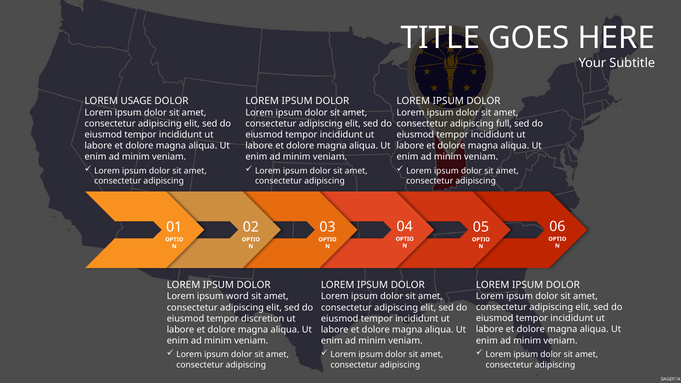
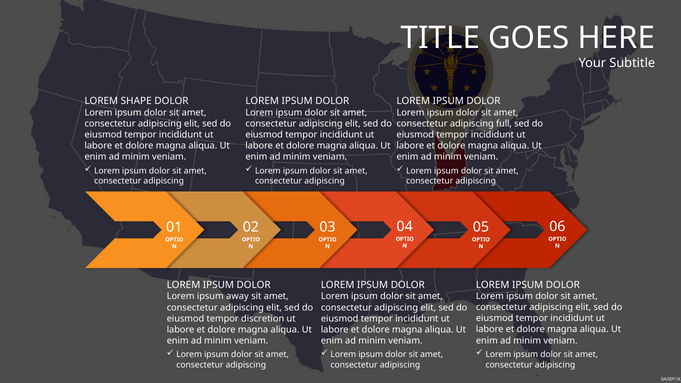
USAGE: USAGE -> SHAPE
word: word -> away
